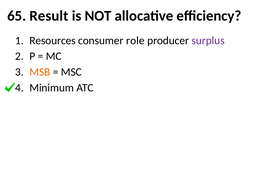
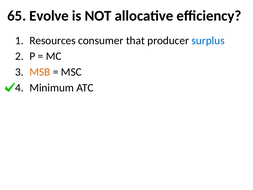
Result: Result -> Evolve
role: role -> that
surplus colour: purple -> blue
